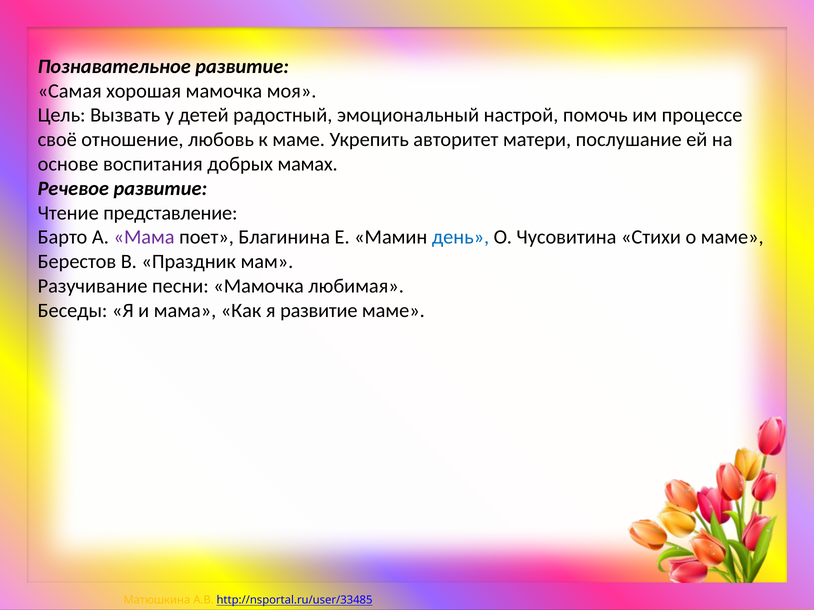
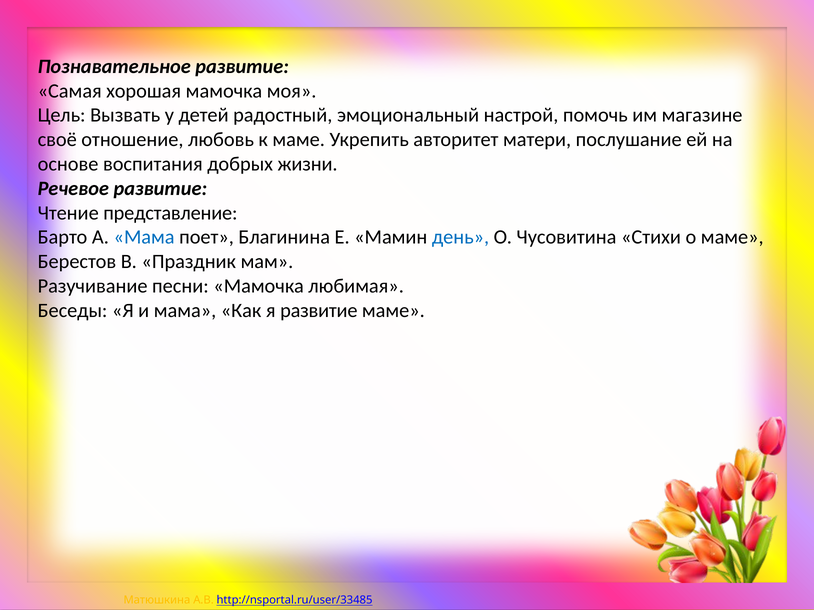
процессе: процессе -> магазине
мамах: мамах -> жизни
Мама at (144, 237) colour: purple -> blue
